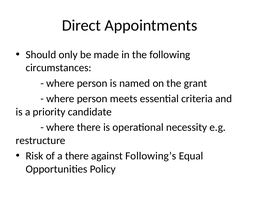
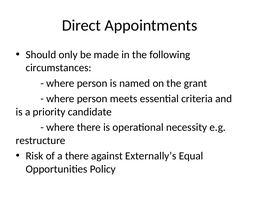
Following’s: Following’s -> Externally’s
